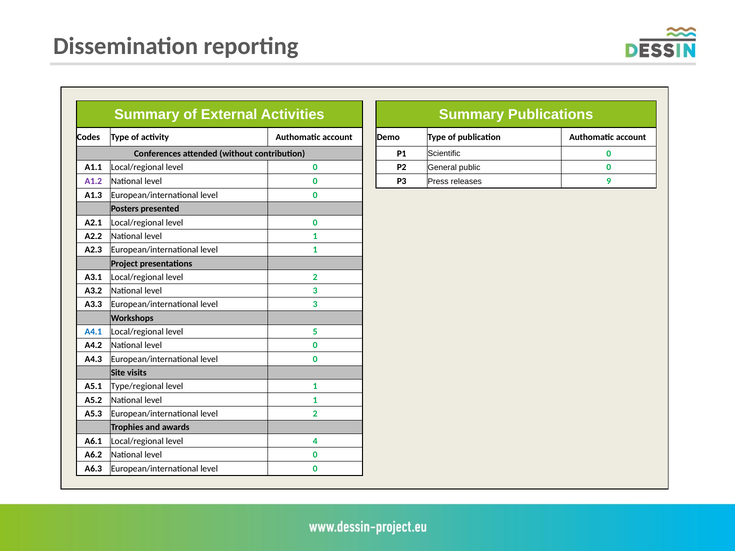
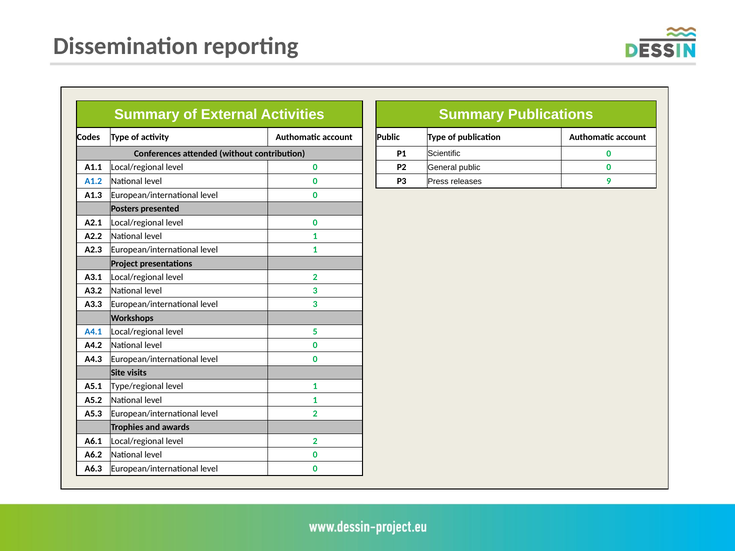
account Demo: Demo -> Public
A1.2 colour: purple -> blue
A6.1 Local/regional level 4: 4 -> 2
